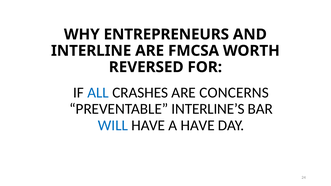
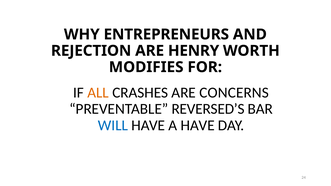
INTERLINE: INTERLINE -> REJECTION
FMCSA: FMCSA -> HENRY
REVERSED: REVERSED -> MODIFIES
ALL colour: blue -> orange
INTERLINE’S: INTERLINE’S -> REVERSED’S
